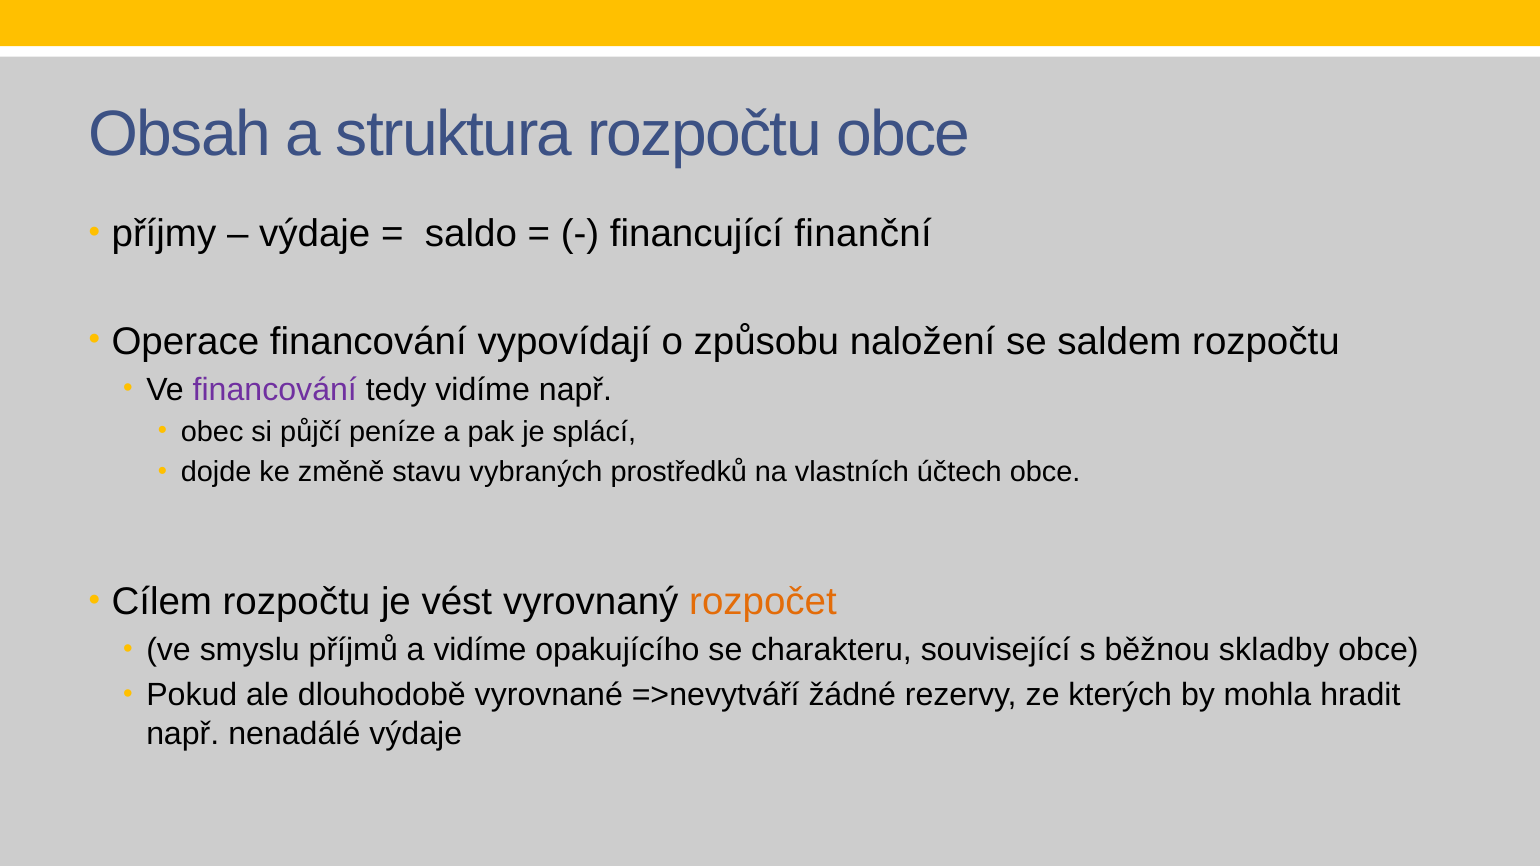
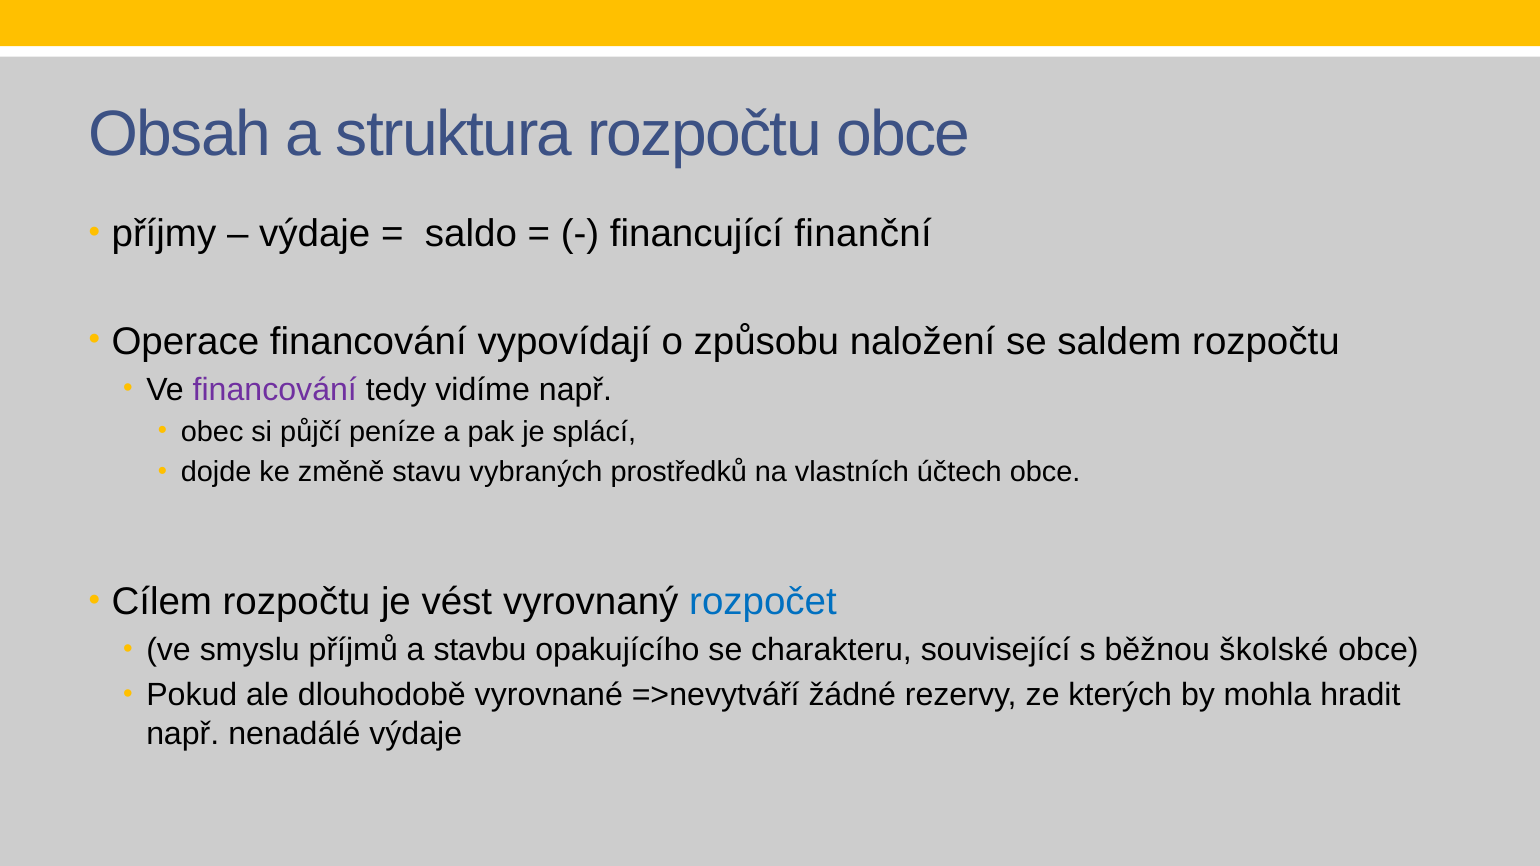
rozpočet colour: orange -> blue
a vidíme: vidíme -> stavbu
skladby: skladby -> školské
